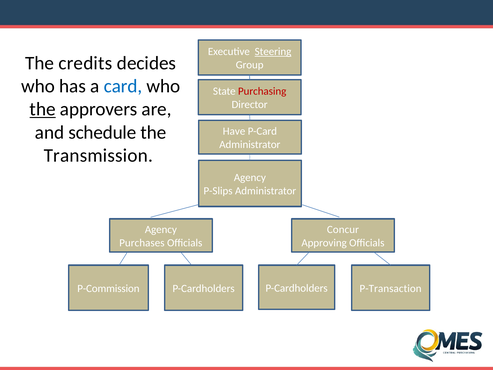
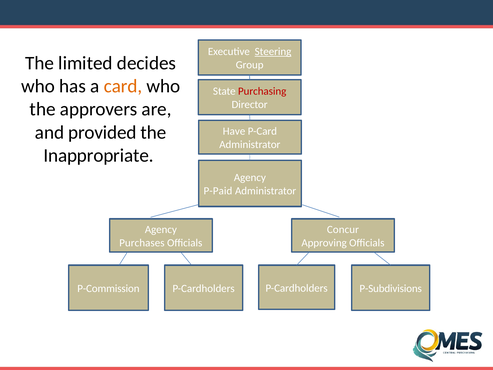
credits: credits -> limited
card colour: blue -> orange
the at (43, 109) underline: present -> none
schedule: schedule -> provided
Transmission: Transmission -> Inappropriate
P-Slips: P-Slips -> P-Paid
P-Transaction: P-Transaction -> P-Subdivisions
